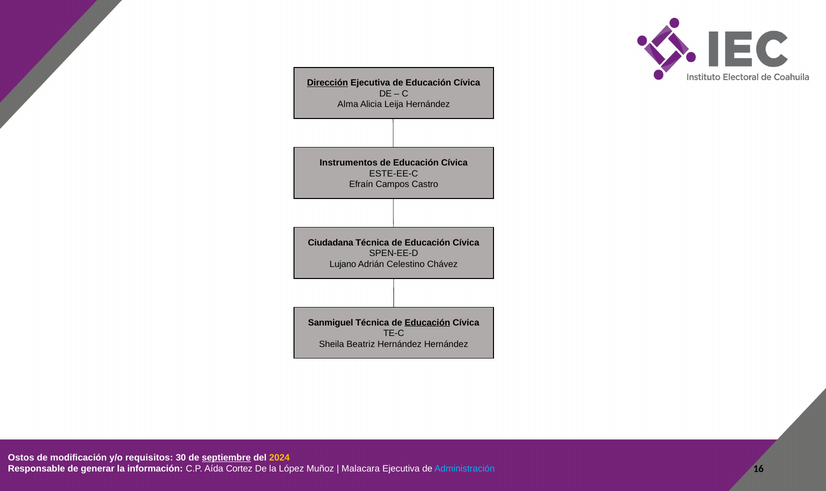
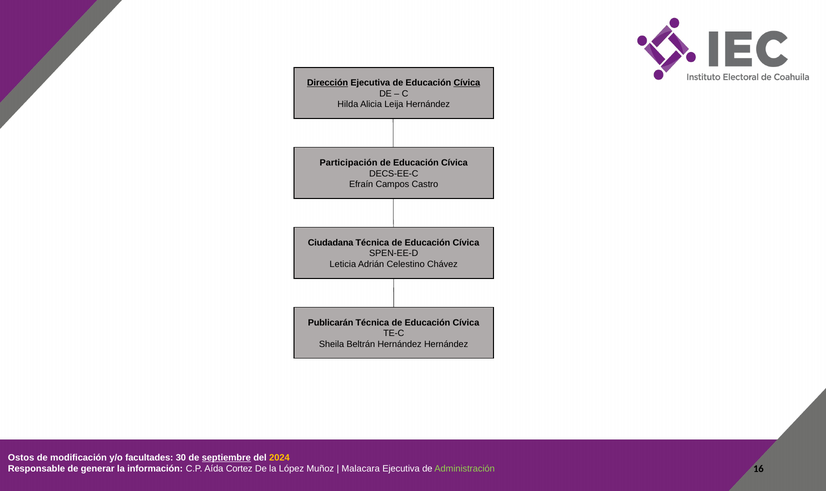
Cívica at (467, 83) underline: none -> present
Alma: Alma -> Hilda
Instrumentos: Instrumentos -> Participación
ESTE-EE-C: ESTE-EE-C -> DECS-EE-C
Lujano: Lujano -> Leticia
Sanmiguel: Sanmiguel -> Publicarán
Educación at (427, 323) underline: present -> none
Beatriz: Beatriz -> Beltrán
requisitos: requisitos -> facultades
Administración colour: light blue -> light green
